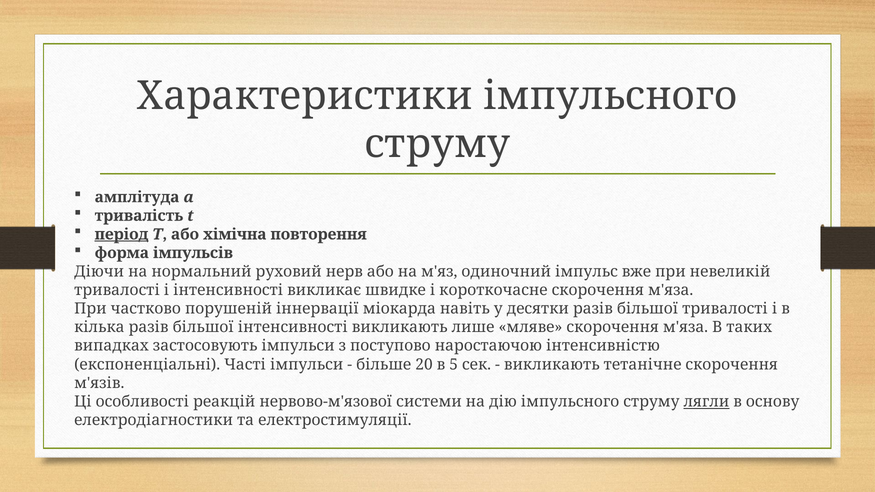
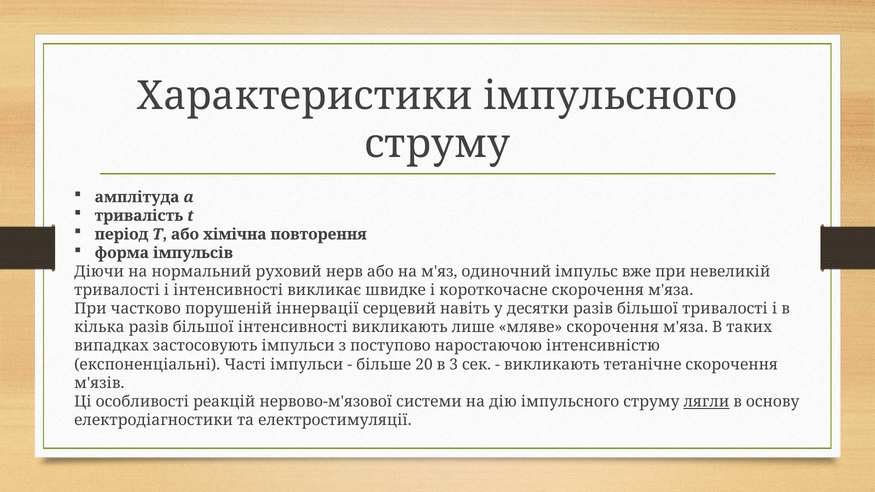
період underline: present -> none
міокарда: міокарда -> серцевий
5: 5 -> 3
